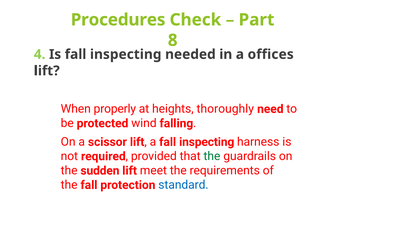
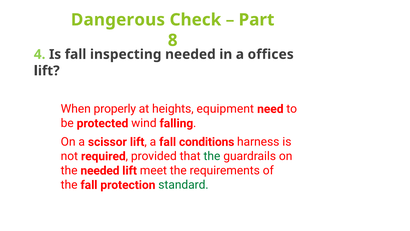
Procedures: Procedures -> Dangerous
thoroughly: thoroughly -> equipment
a fall inspecting: inspecting -> conditions
the sudden: sudden -> needed
standard colour: blue -> green
